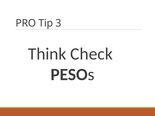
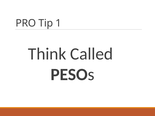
3: 3 -> 1
Check: Check -> Called
